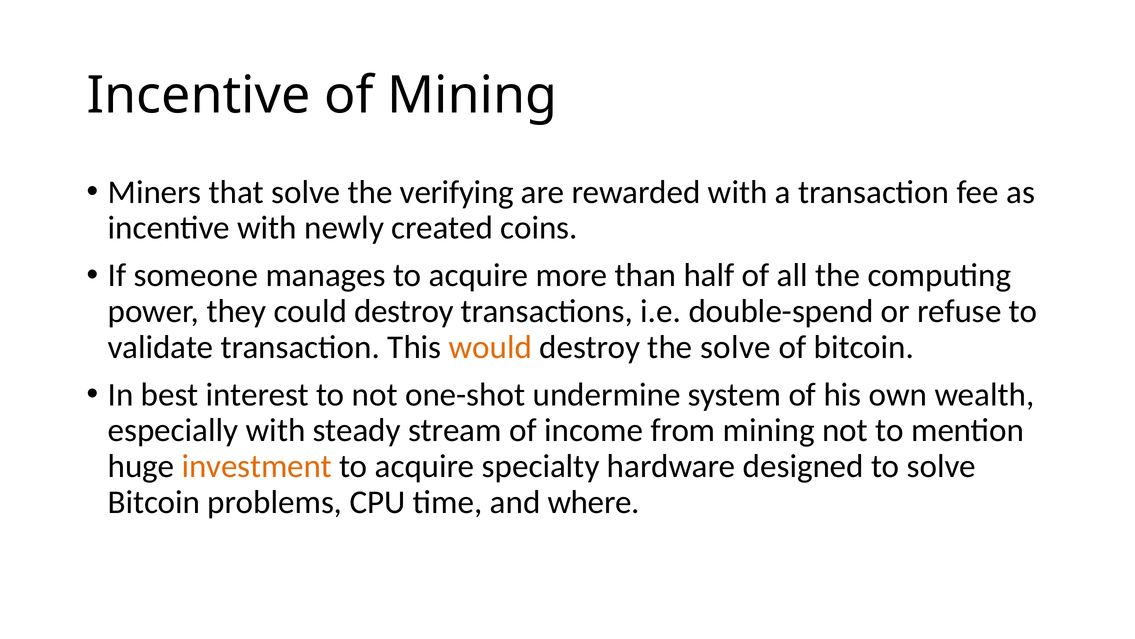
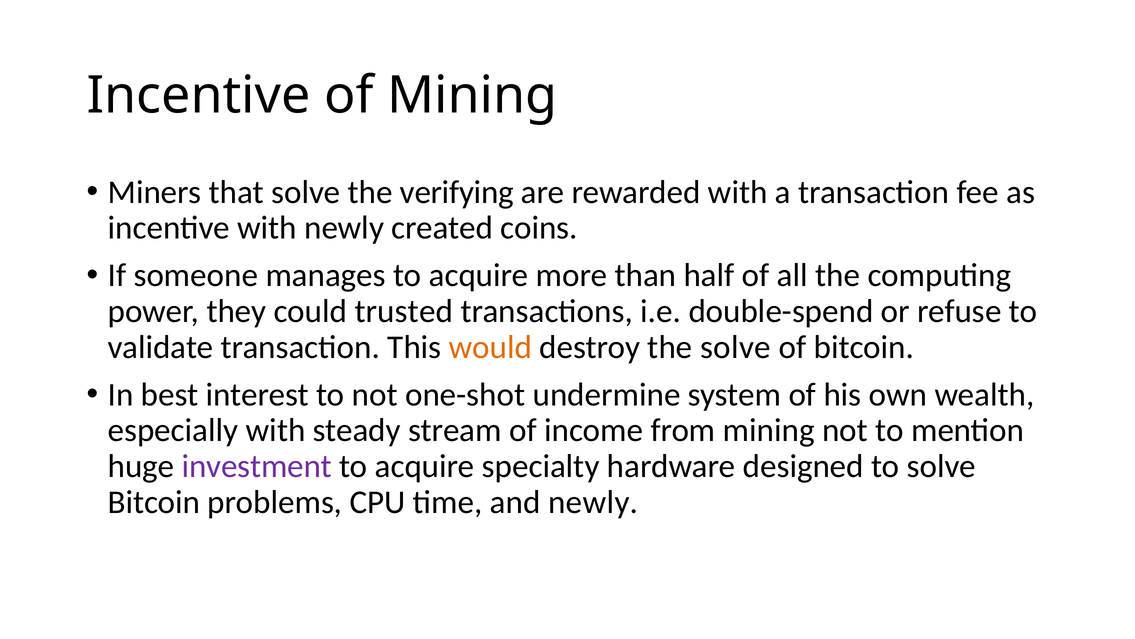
could destroy: destroy -> trusted
investment colour: orange -> purple
and where: where -> newly
